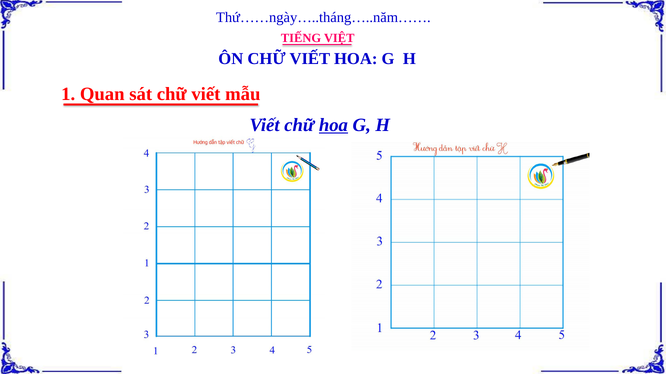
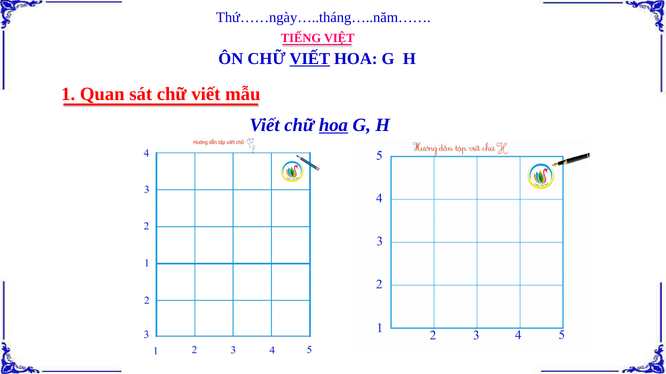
VIẾT at (310, 59) underline: none -> present
